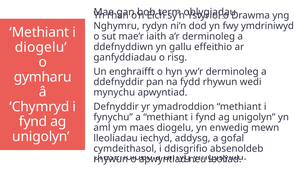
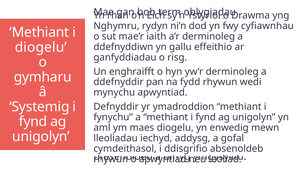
ymdriniwyd: ymdriniwyd -> cyfiawnhau
Chymryd: Chymryd -> Systemig
